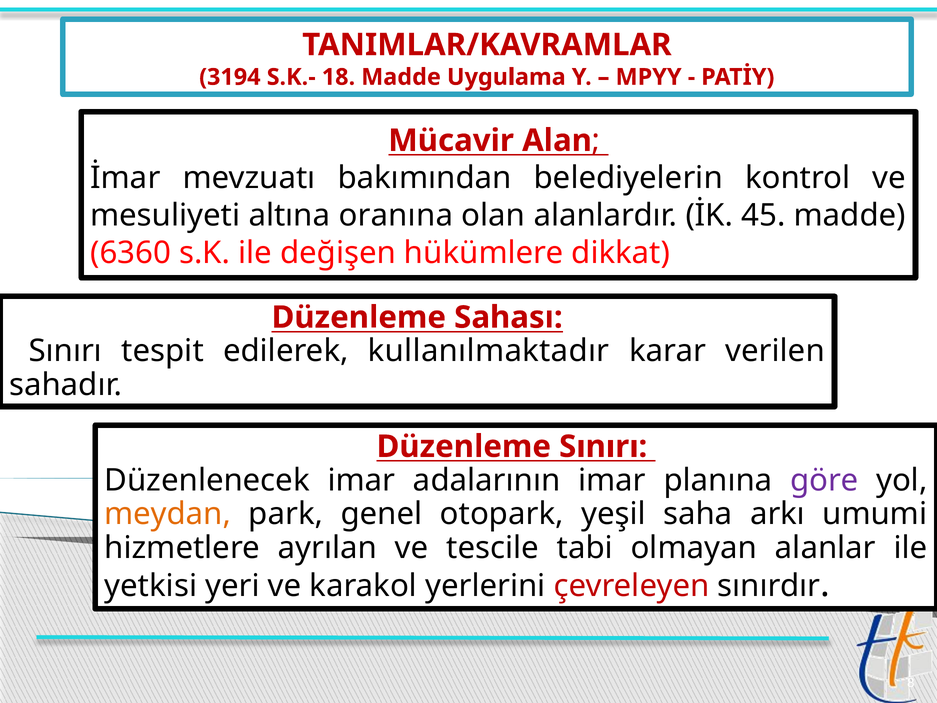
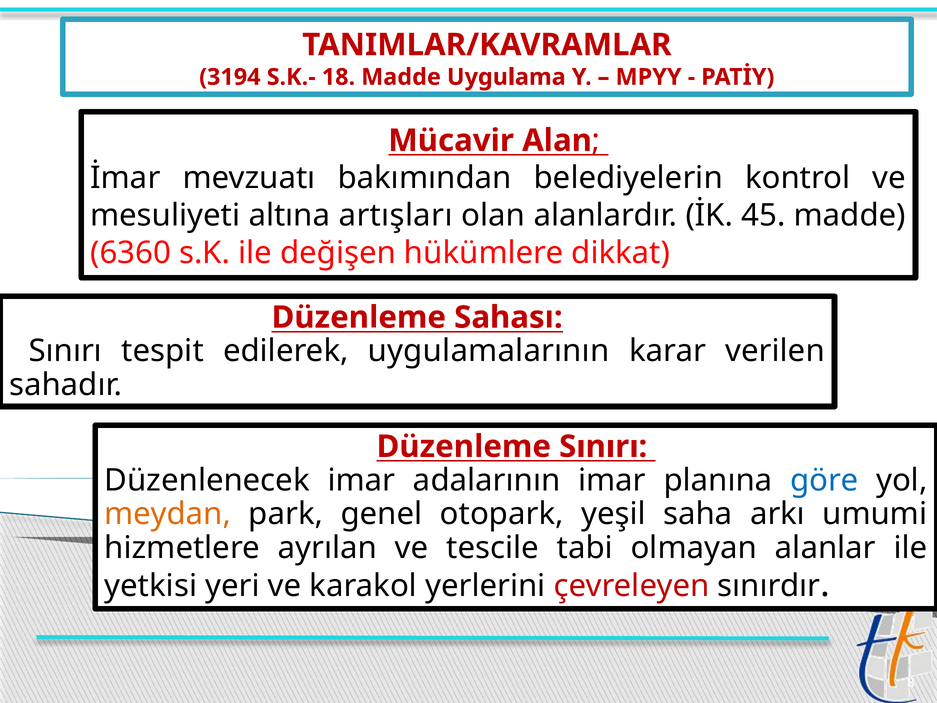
oranına: oranına -> artışları
kullanılmaktadır: kullanılmaktadır -> uygulamalarının
göre colour: purple -> blue
